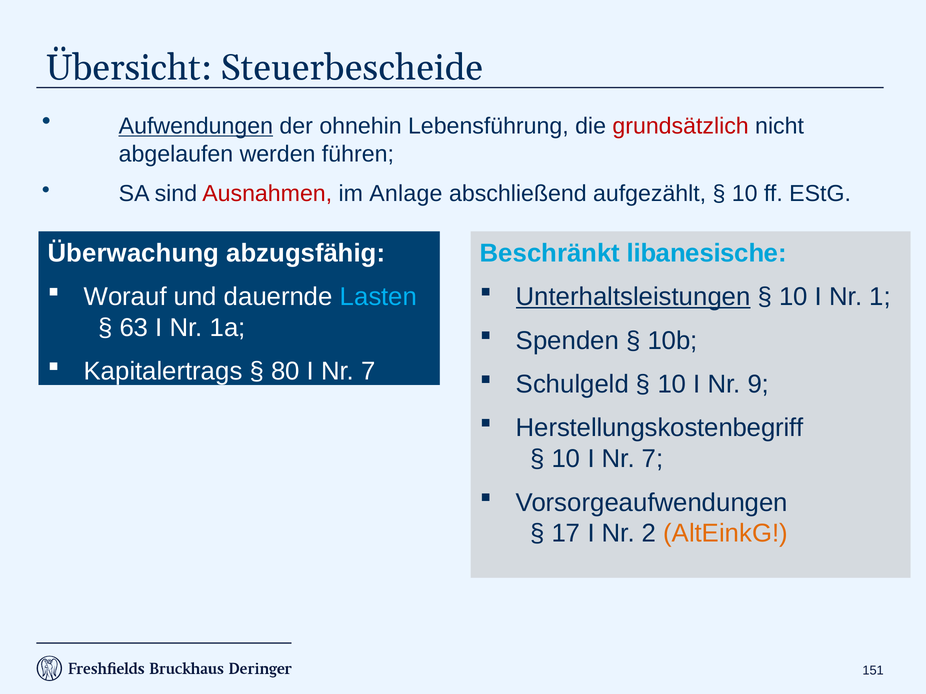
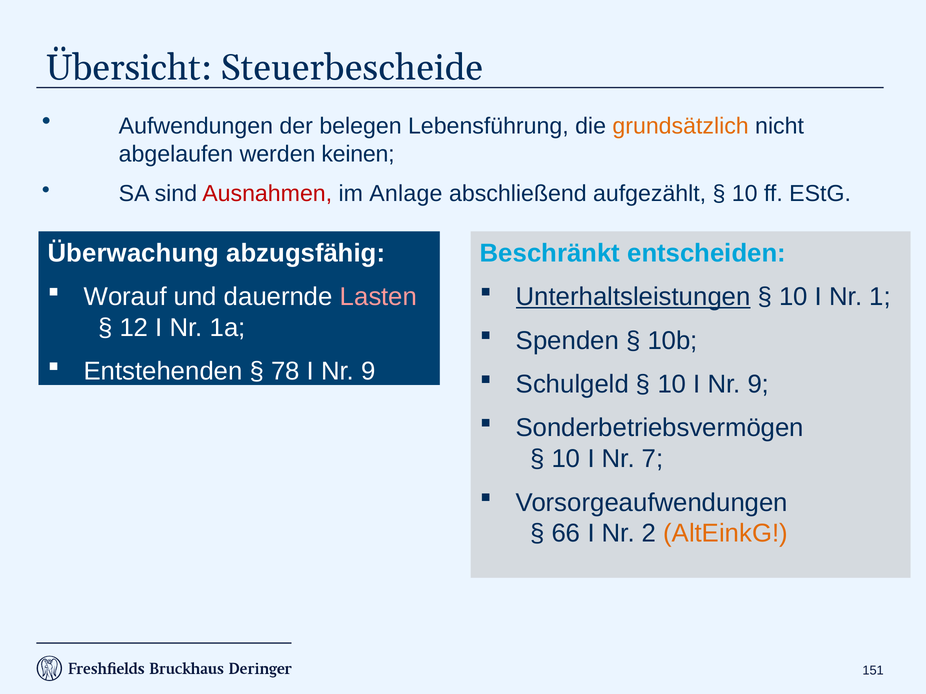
Aufwendungen underline: present -> none
ohnehin: ohnehin -> belegen
grundsätzlich colour: red -> orange
führen: führen -> keinen
libanesische: libanesische -> entscheiden
Lasten colour: light blue -> pink
63: 63 -> 12
Kapitalertrags: Kapitalertrags -> Entstehenden
80: 80 -> 78
7 at (368, 372): 7 -> 9
Herstellungskostenbegriff: Herstellungskostenbegriff -> Sonderbetriebsvermögen
17: 17 -> 66
